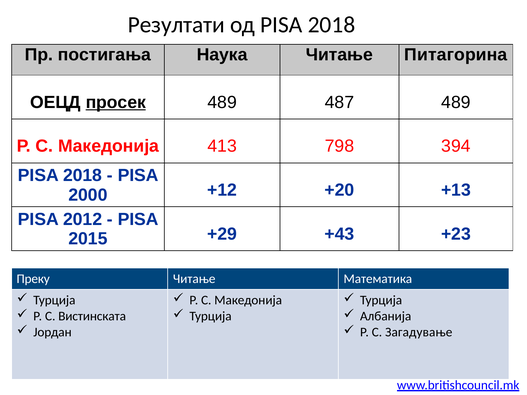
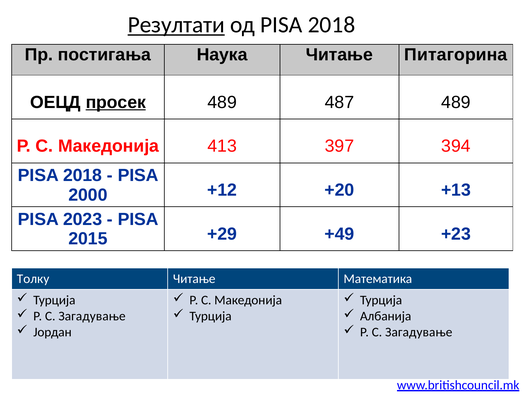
Резултати underline: none -> present
798: 798 -> 397
2012: 2012 -> 2023
+43: +43 -> +49
Преку: Преку -> Толку
Вистинската at (92, 316): Вистинската -> Загадување
